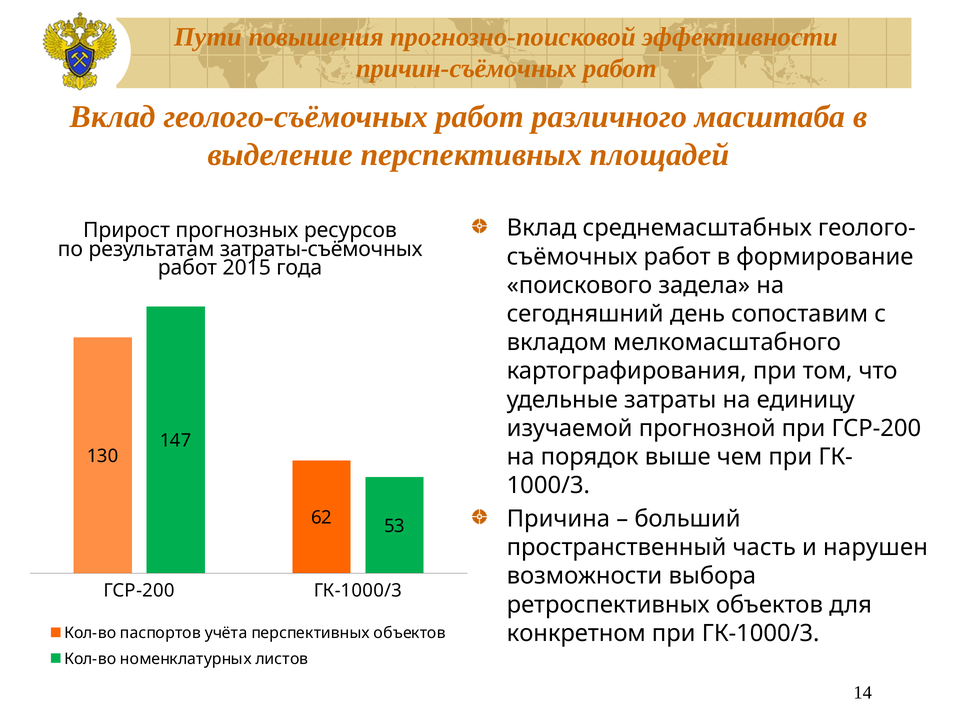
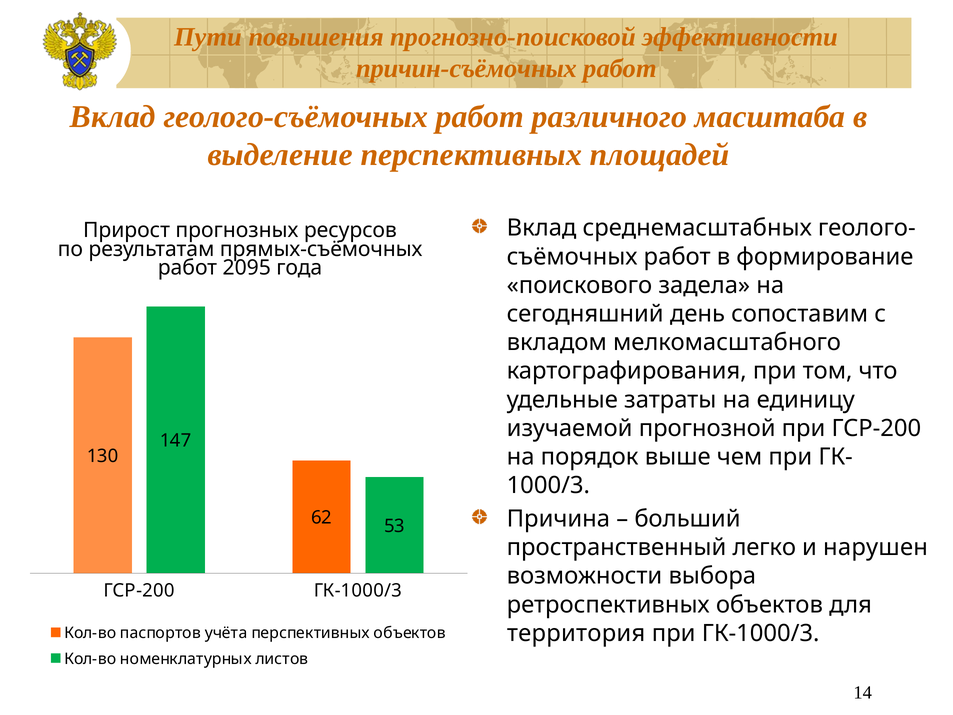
затраты-съёмочных: затраты-съёмочных -> прямых-съёмочных
2015: 2015 -> 2095
часть: часть -> легко
конкретном: конкретном -> территория
